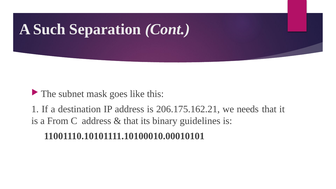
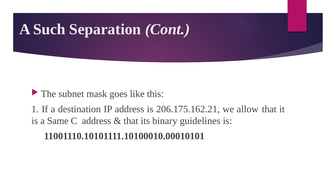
needs: needs -> allow
From: From -> Same
